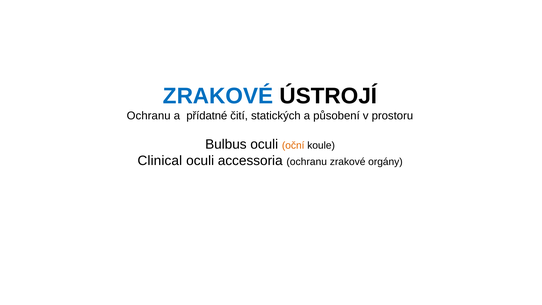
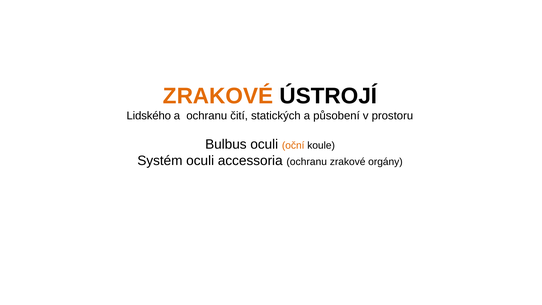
ZRAKOVÉ at (218, 96) colour: blue -> orange
Ochranu at (149, 116): Ochranu -> Lidského
a přídatné: přídatné -> ochranu
Clinical: Clinical -> Systém
